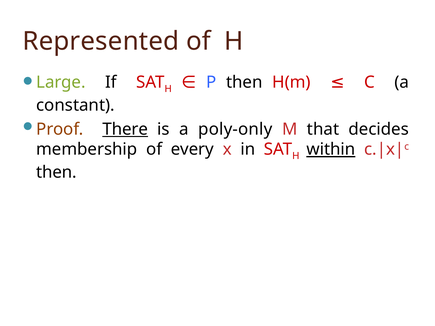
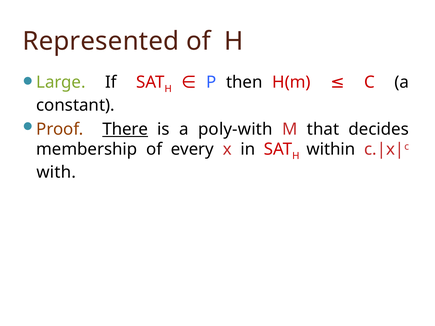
poly-only: poly-only -> poly-with
within underline: present -> none
then at (56, 173): then -> with
